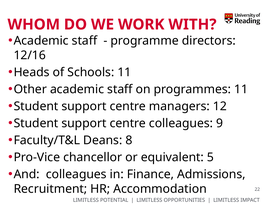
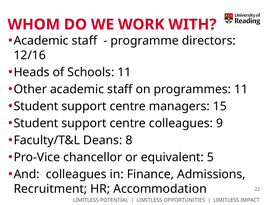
12: 12 -> 15
